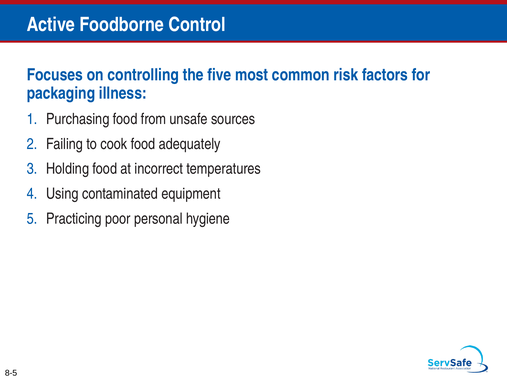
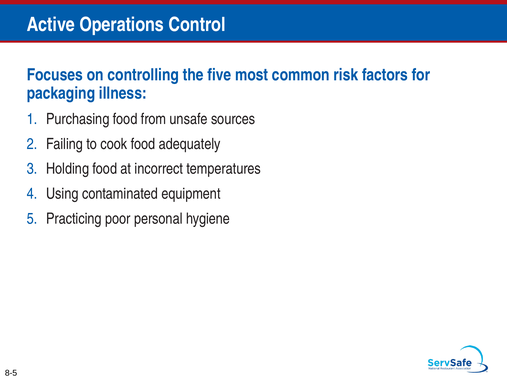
Foodborne: Foodborne -> Operations
